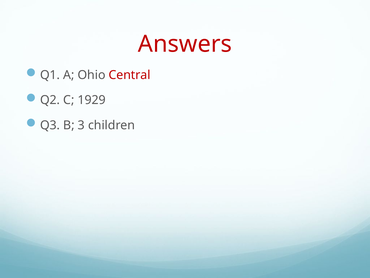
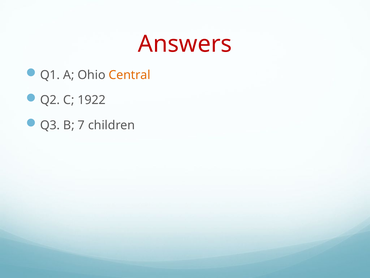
Central colour: red -> orange
1929: 1929 -> 1922
3: 3 -> 7
